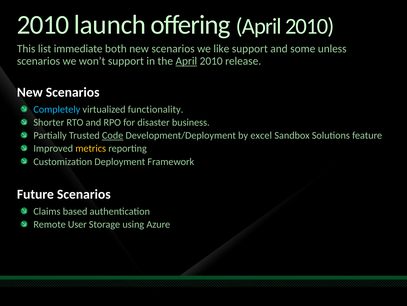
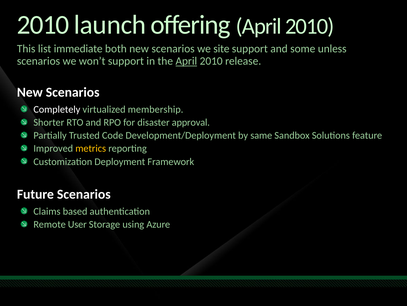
like: like -> site
Completely colour: light blue -> white
functionality: functionality -> membership
business: business -> approval
Code underline: present -> none
excel: excel -> same
